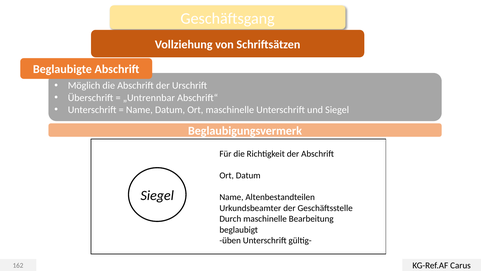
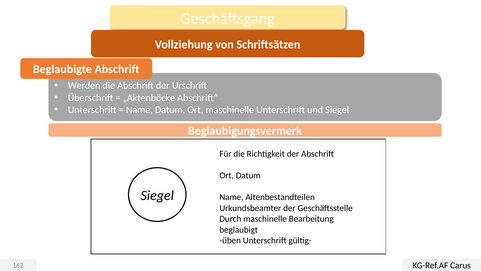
Möglich: Möglich -> Werden
„Untrennbar: „Untrennbar -> „Aktenböcke
